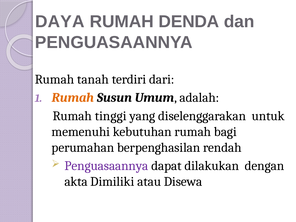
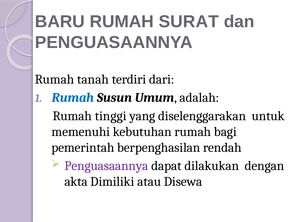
DAYA: DAYA -> BARU
DENDA: DENDA -> SURAT
Rumah at (73, 98) colour: orange -> blue
perumahan: perumahan -> pemerintah
